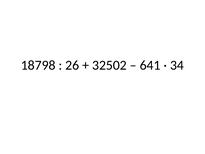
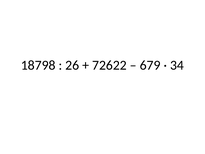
32502: 32502 -> 72622
641: 641 -> 679
